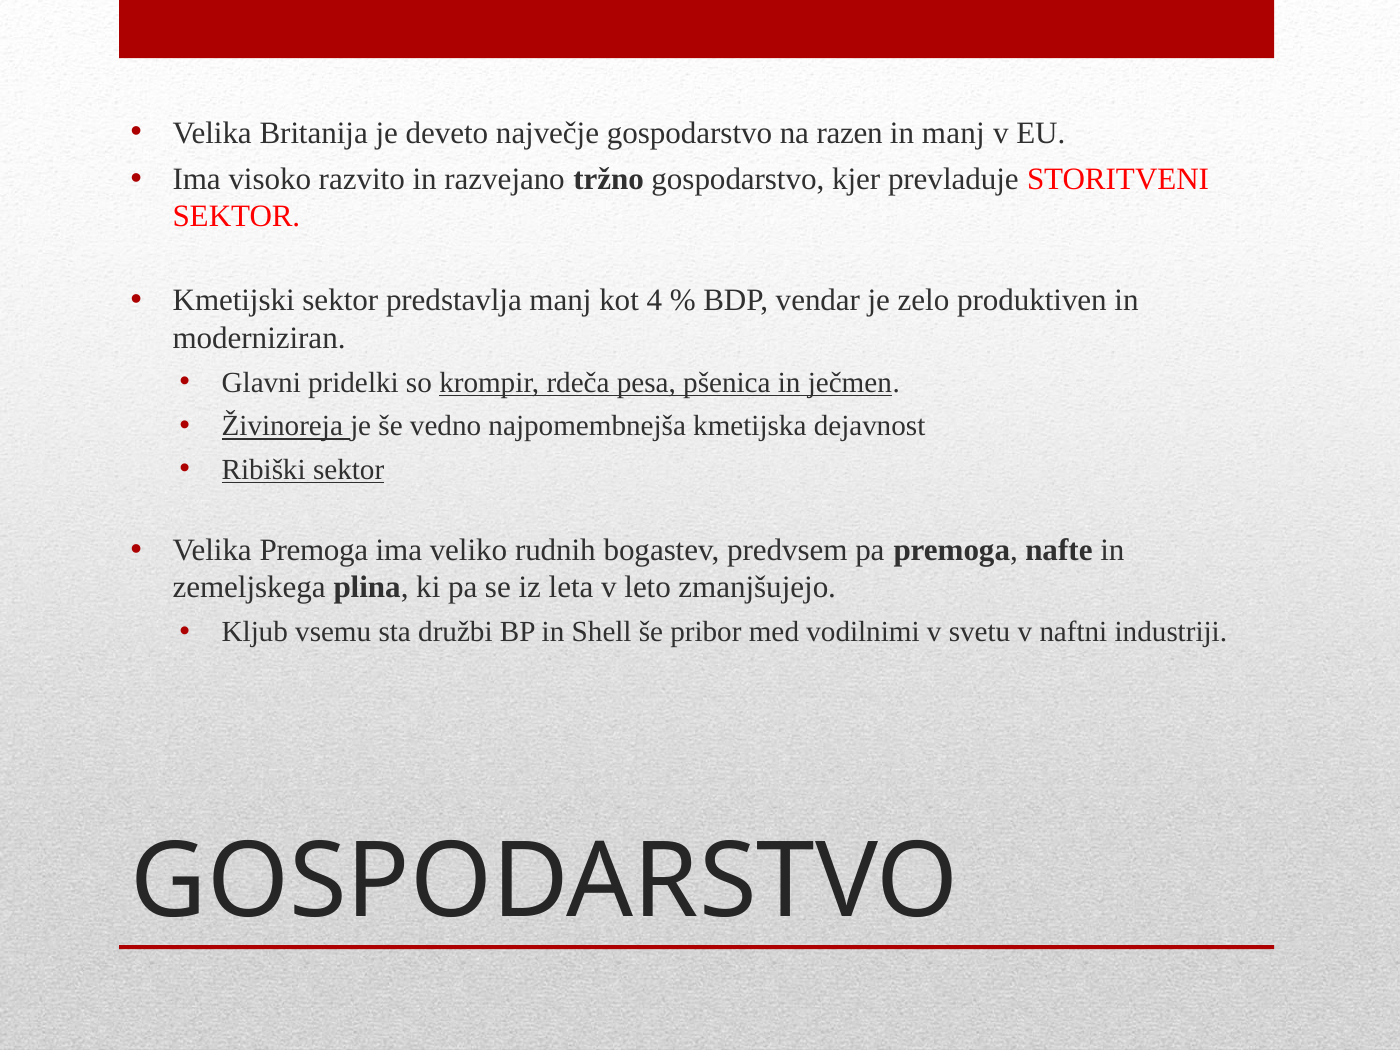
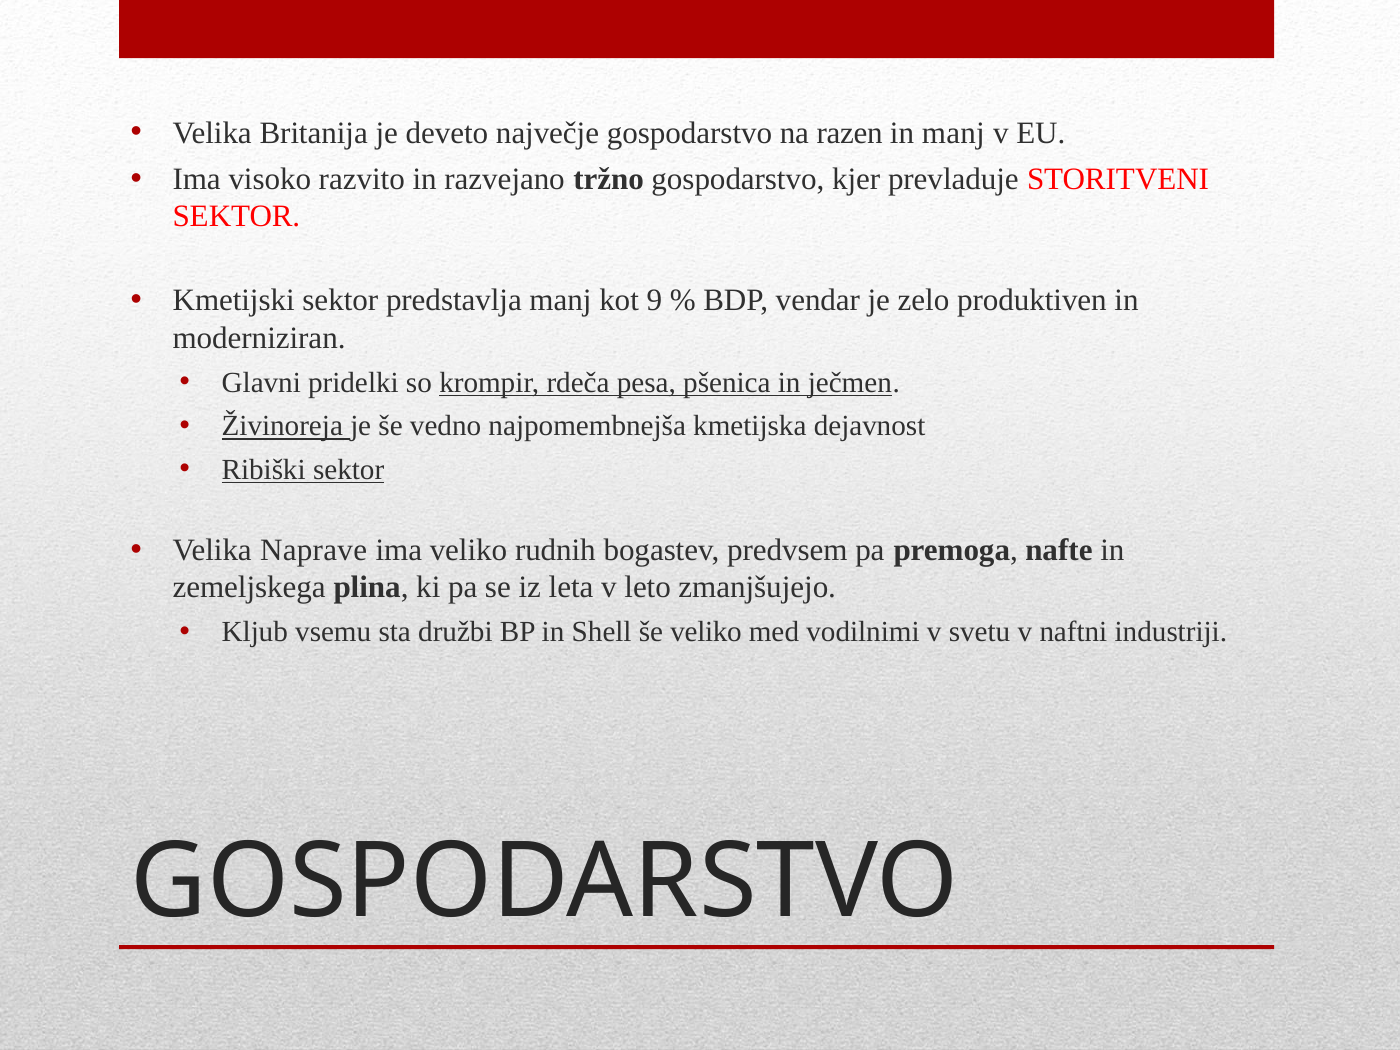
4: 4 -> 9
Velika Premoga: Premoga -> Naprave
še pribor: pribor -> veliko
